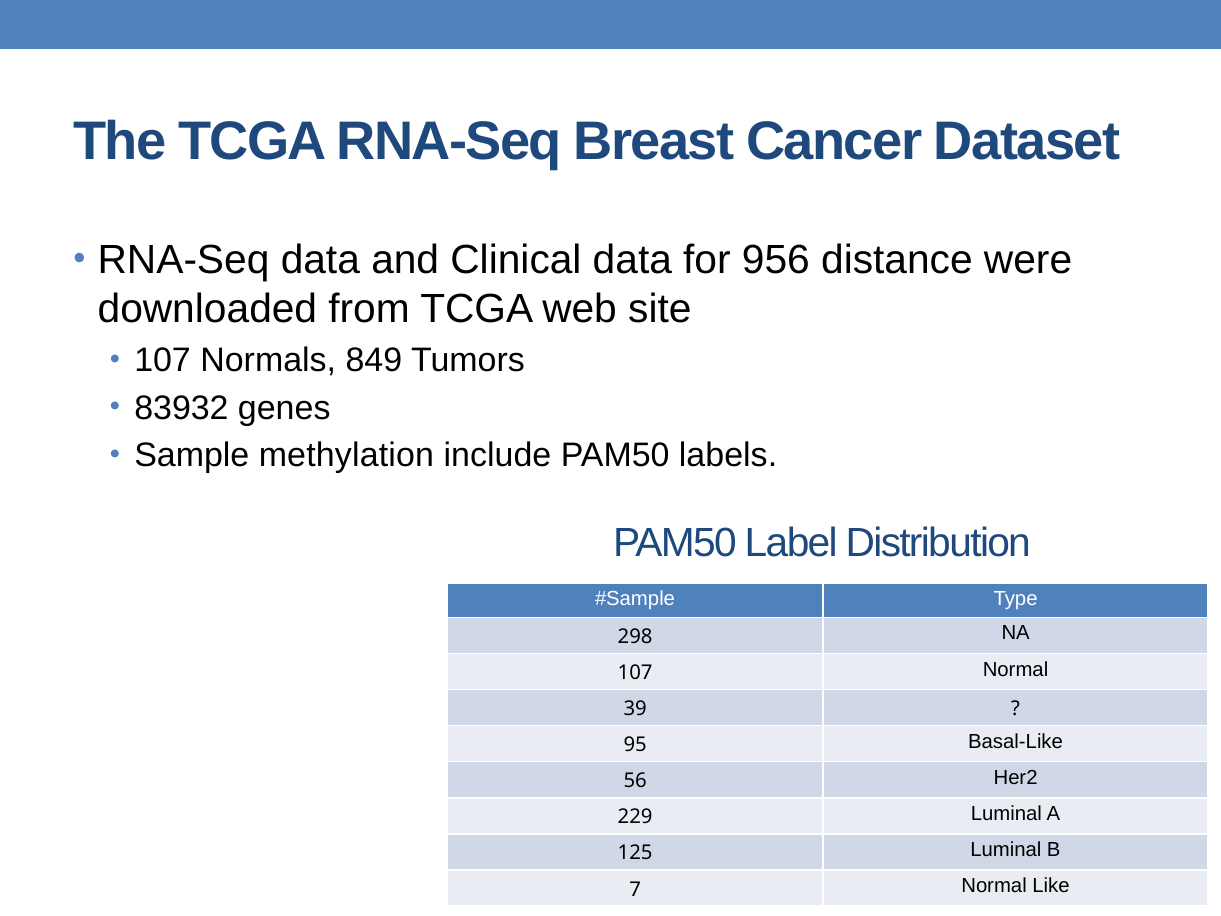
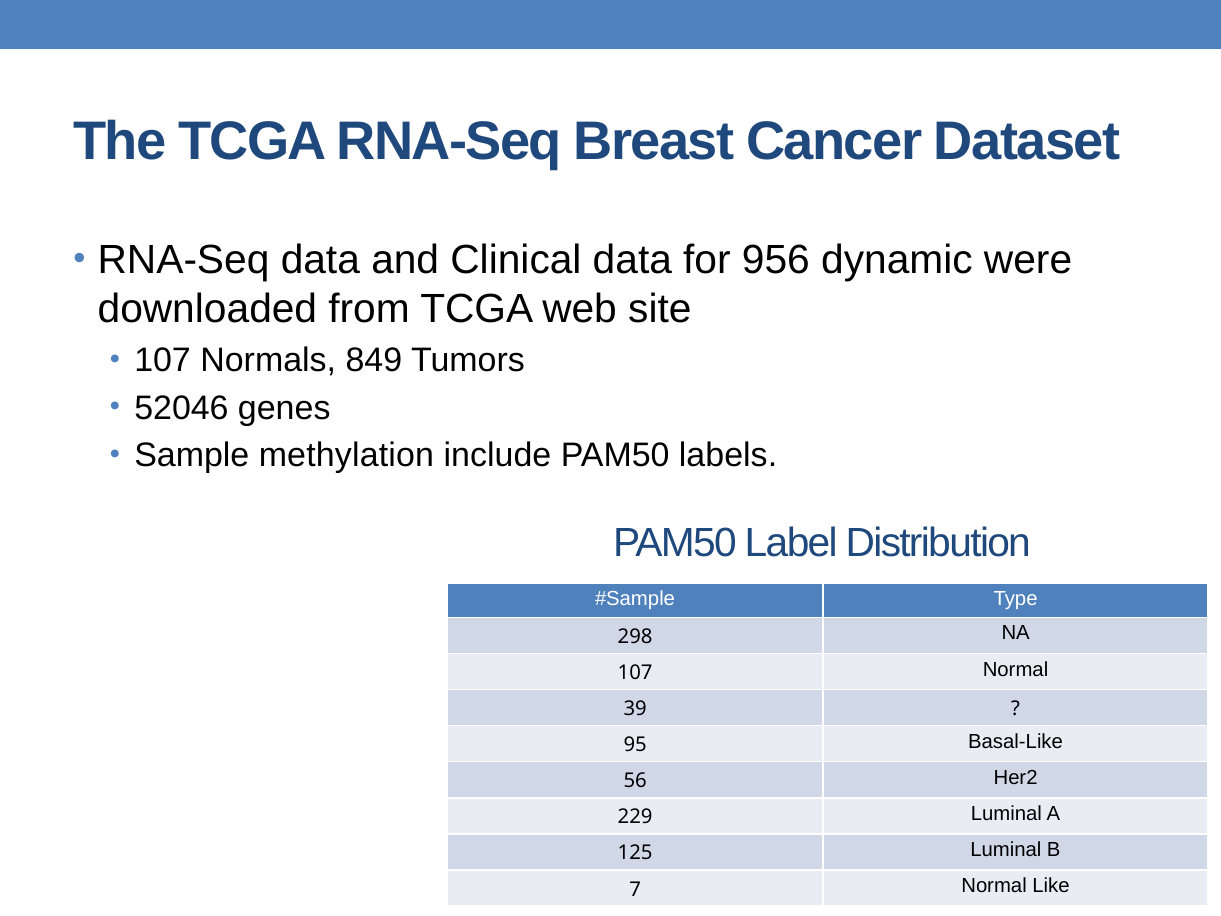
distance: distance -> dynamic
83932: 83932 -> 52046
